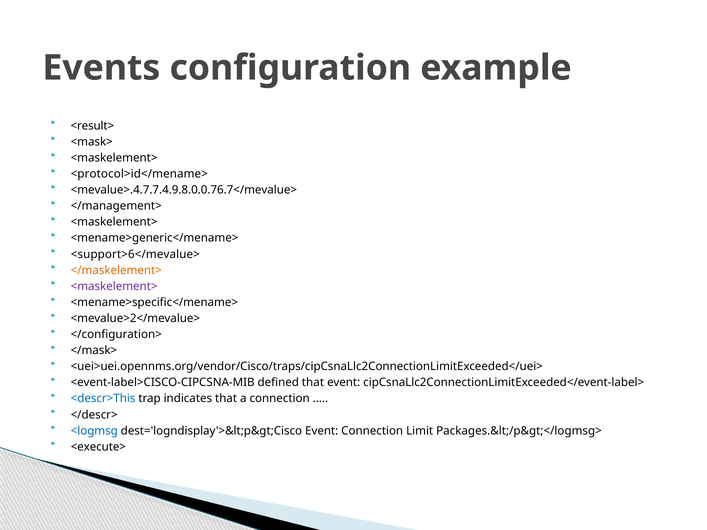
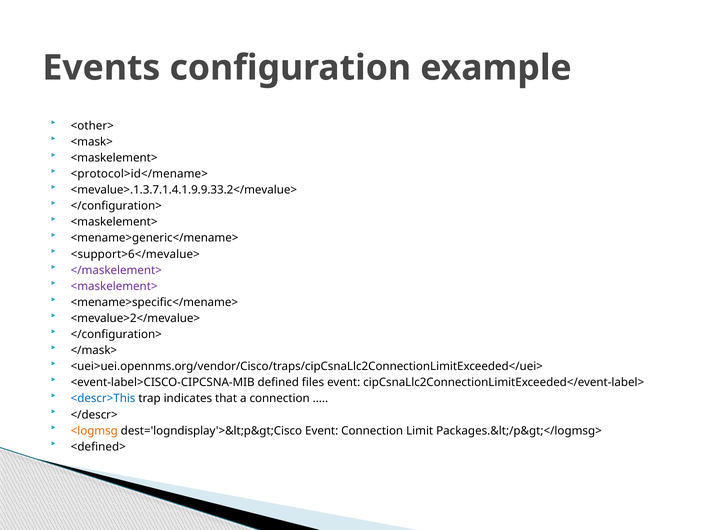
<result>: <result> -> <other>
<mevalue>.4.7.7.4.9.8.0.0.76.7</mevalue>: <mevalue>.4.7.7.4.9.8.0.0.76.7</mevalue> -> <mevalue>.1.3.7.1.4.1.9.9.33.2</mevalue>
</management> at (116, 206): </management> -> </configuration>
</maskelement> colour: orange -> purple
defined that: that -> files
<logmsg colour: blue -> orange
<execute>: <execute> -> <defined>
